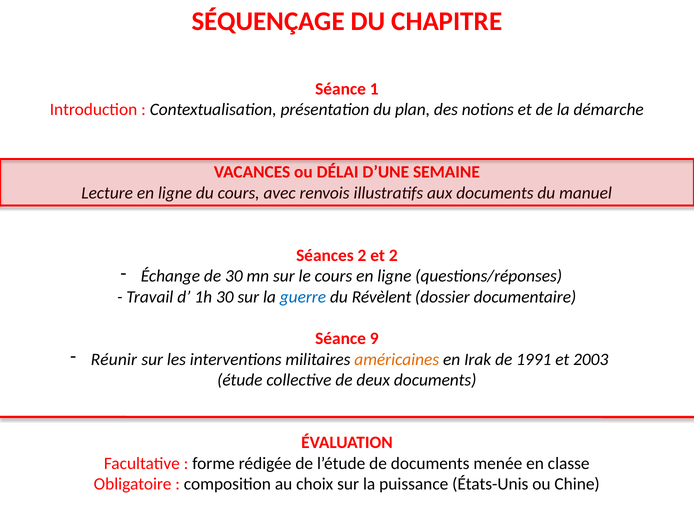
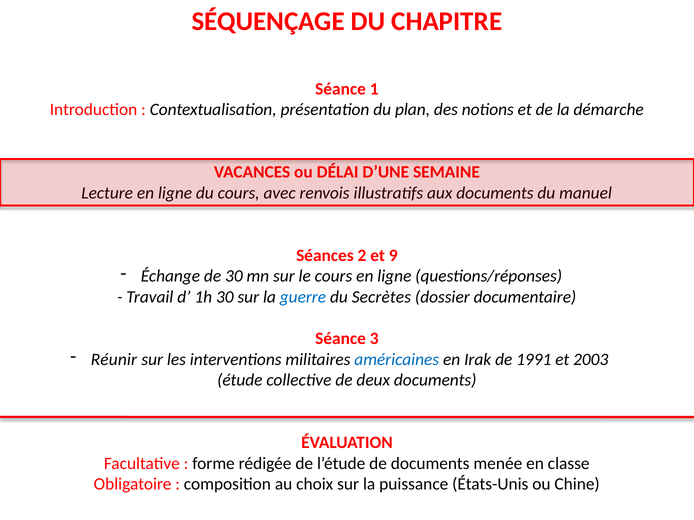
et 2: 2 -> 9
Révèlent: Révèlent -> Secrètes
9: 9 -> 3
américaines colour: orange -> blue
